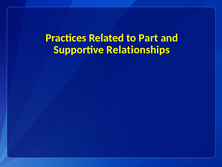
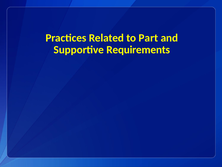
Relationships: Relationships -> Requirements
